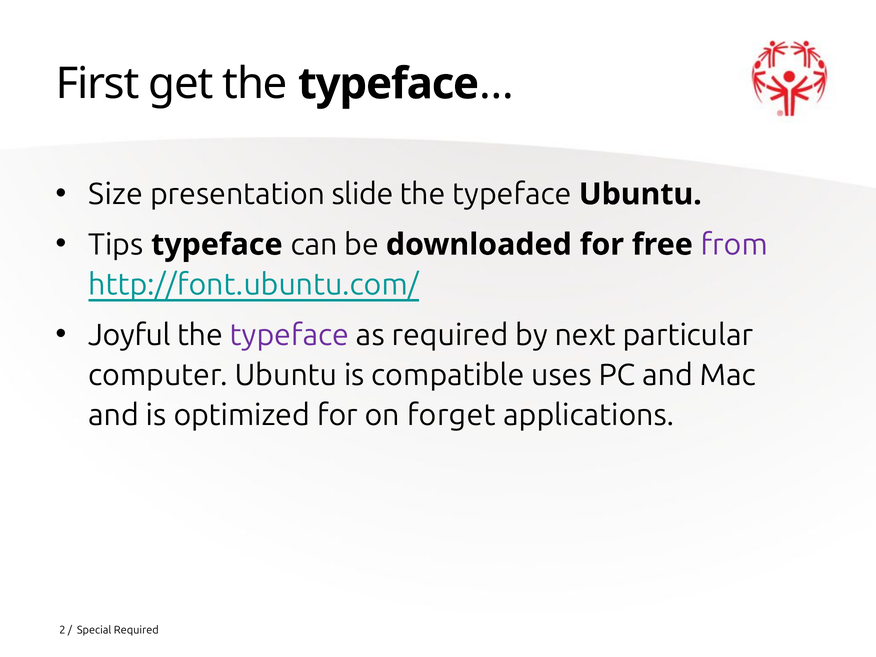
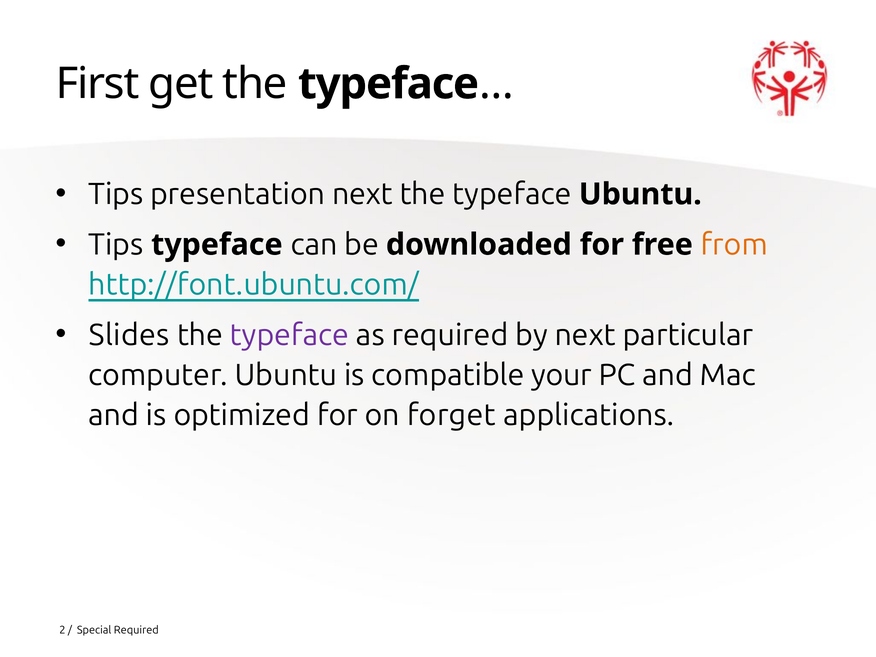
Size at (116, 194): Size -> Tips
presentation slide: slide -> next
from colour: purple -> orange
Joyful: Joyful -> Slides
uses: uses -> your
